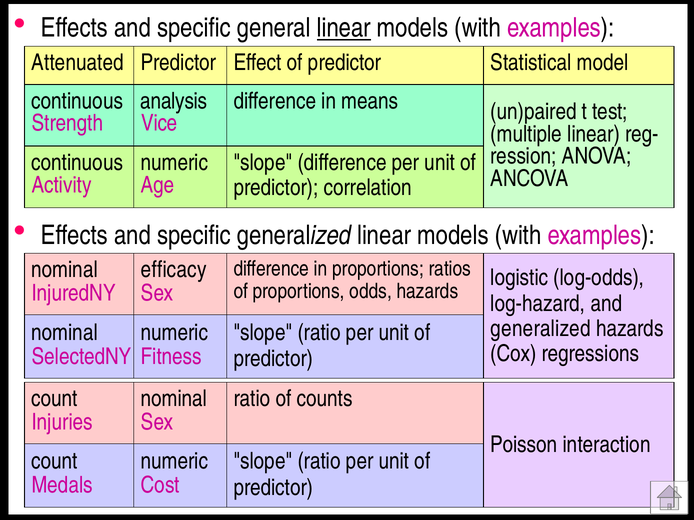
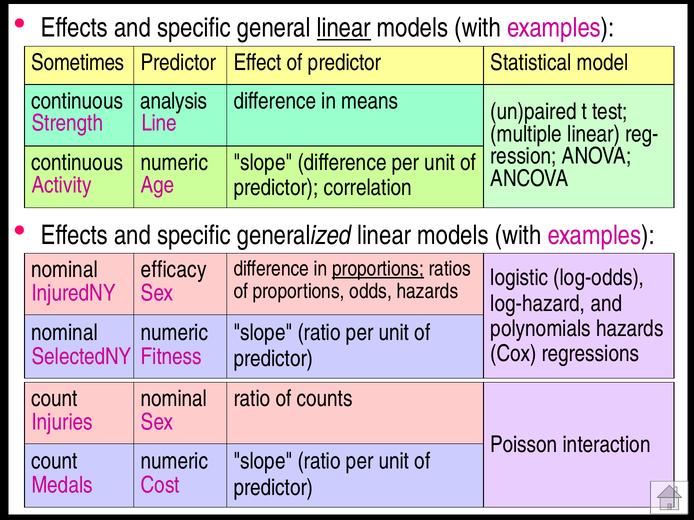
Attenuated: Attenuated -> Sometimes
Vice: Vice -> Line
proportions at (378, 269) underline: none -> present
generalized at (541, 329): generalized -> polynomials
